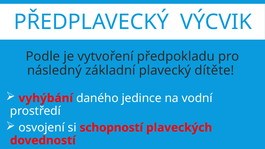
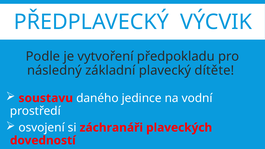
vyhýbání: vyhýbání -> soustavu
schopností: schopností -> záchranáři
